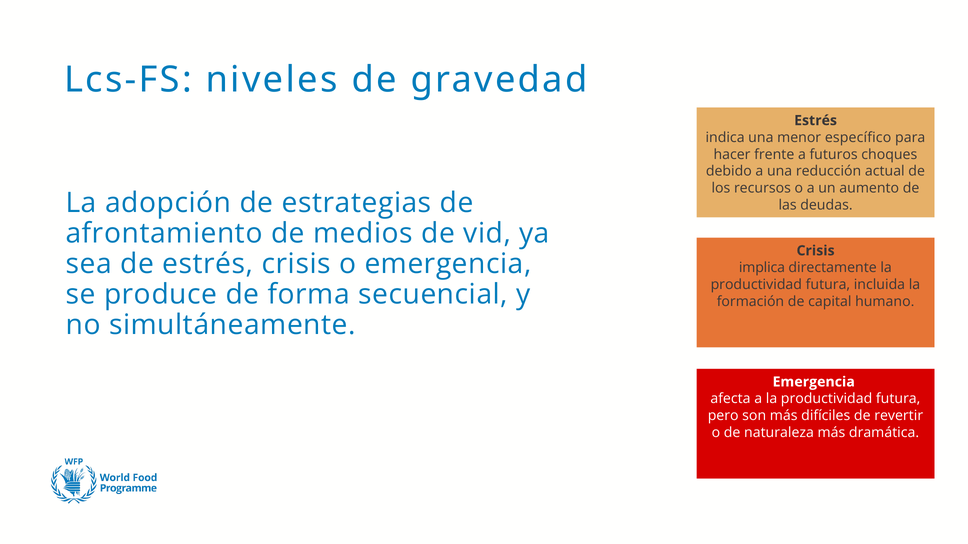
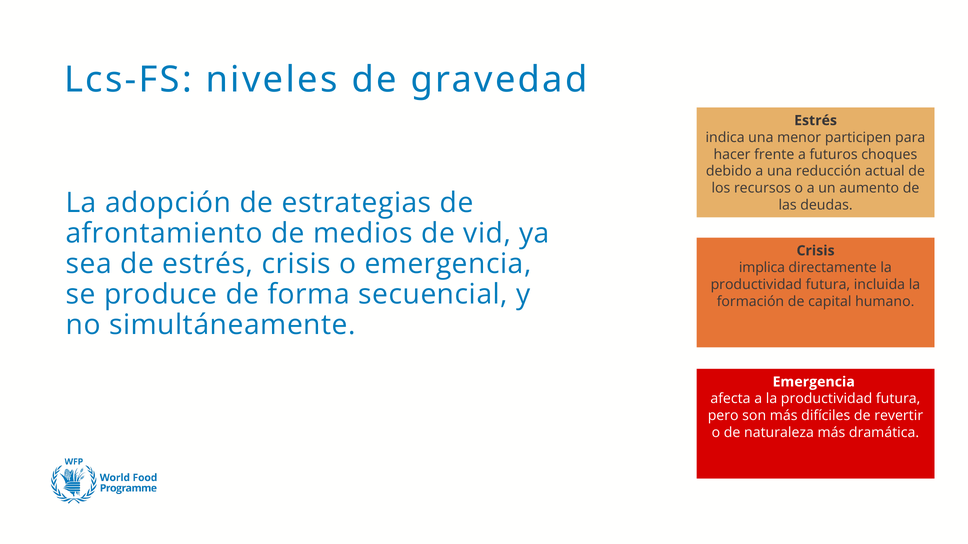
específico: específico -> participen
